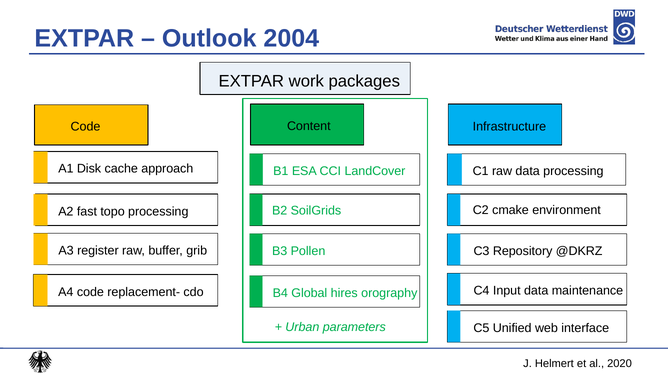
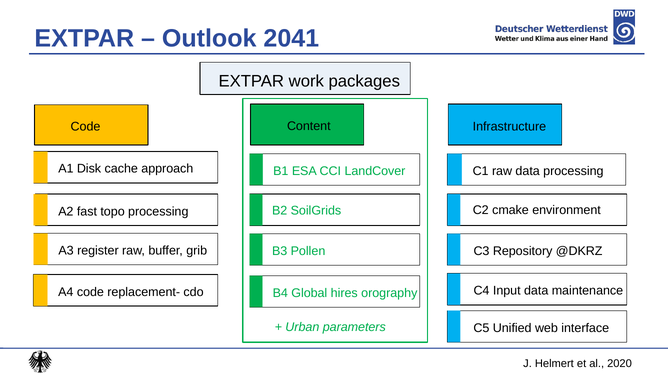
2004: 2004 -> 2041
